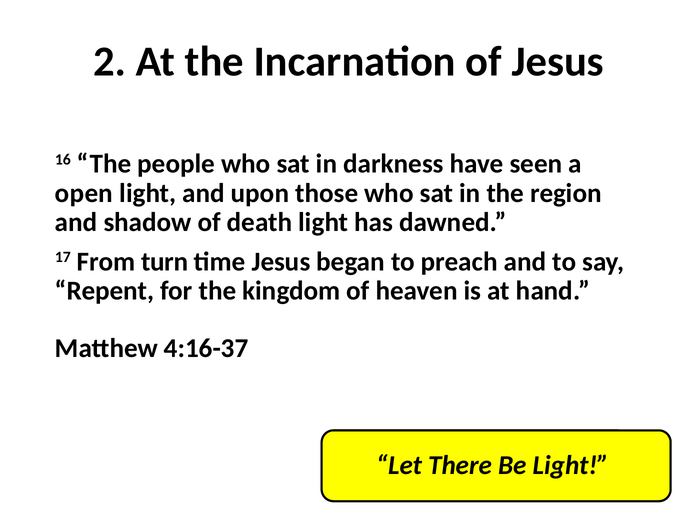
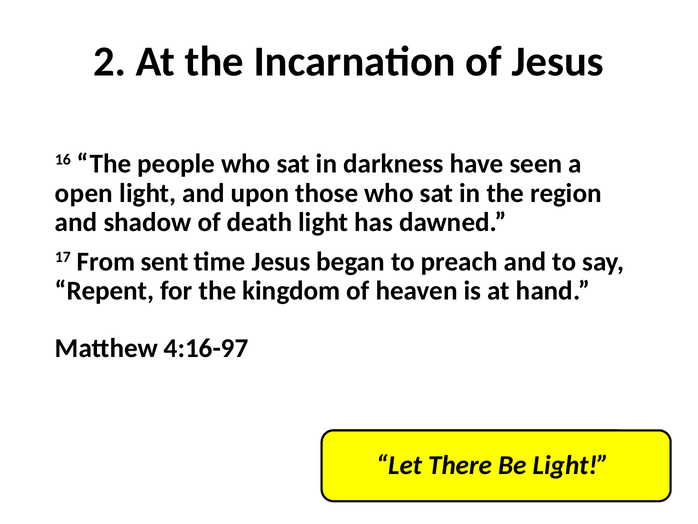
turn: turn -> sent
4:16-37: 4:16-37 -> 4:16-97
